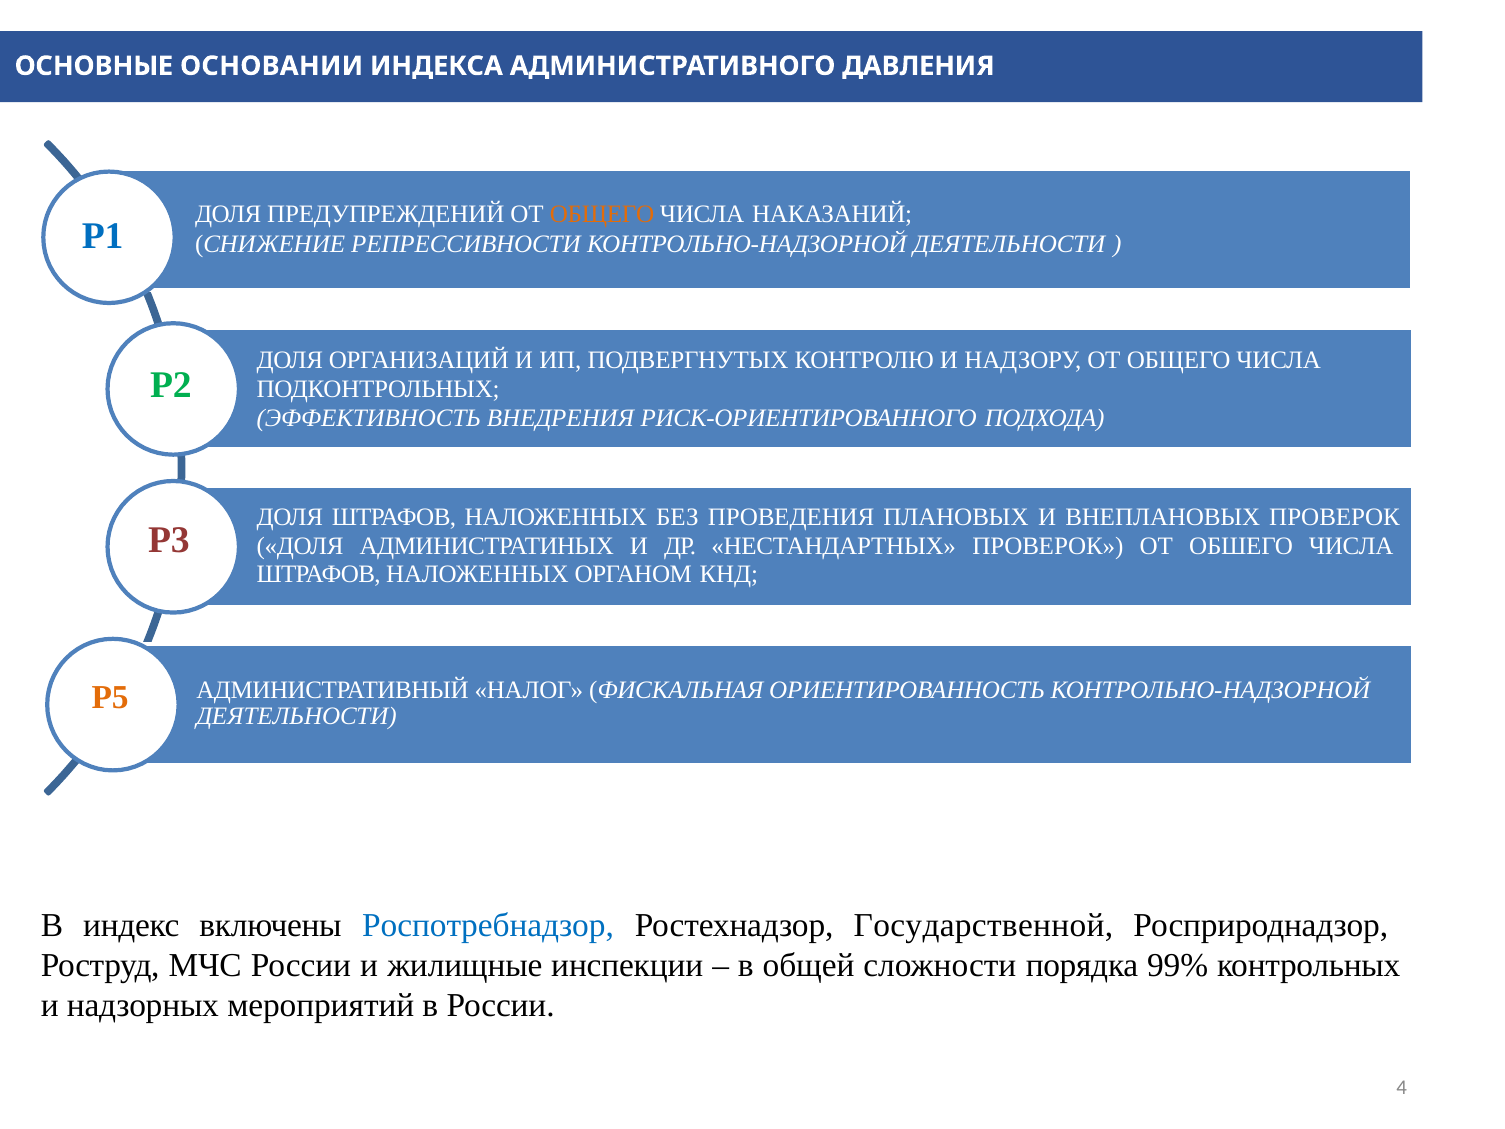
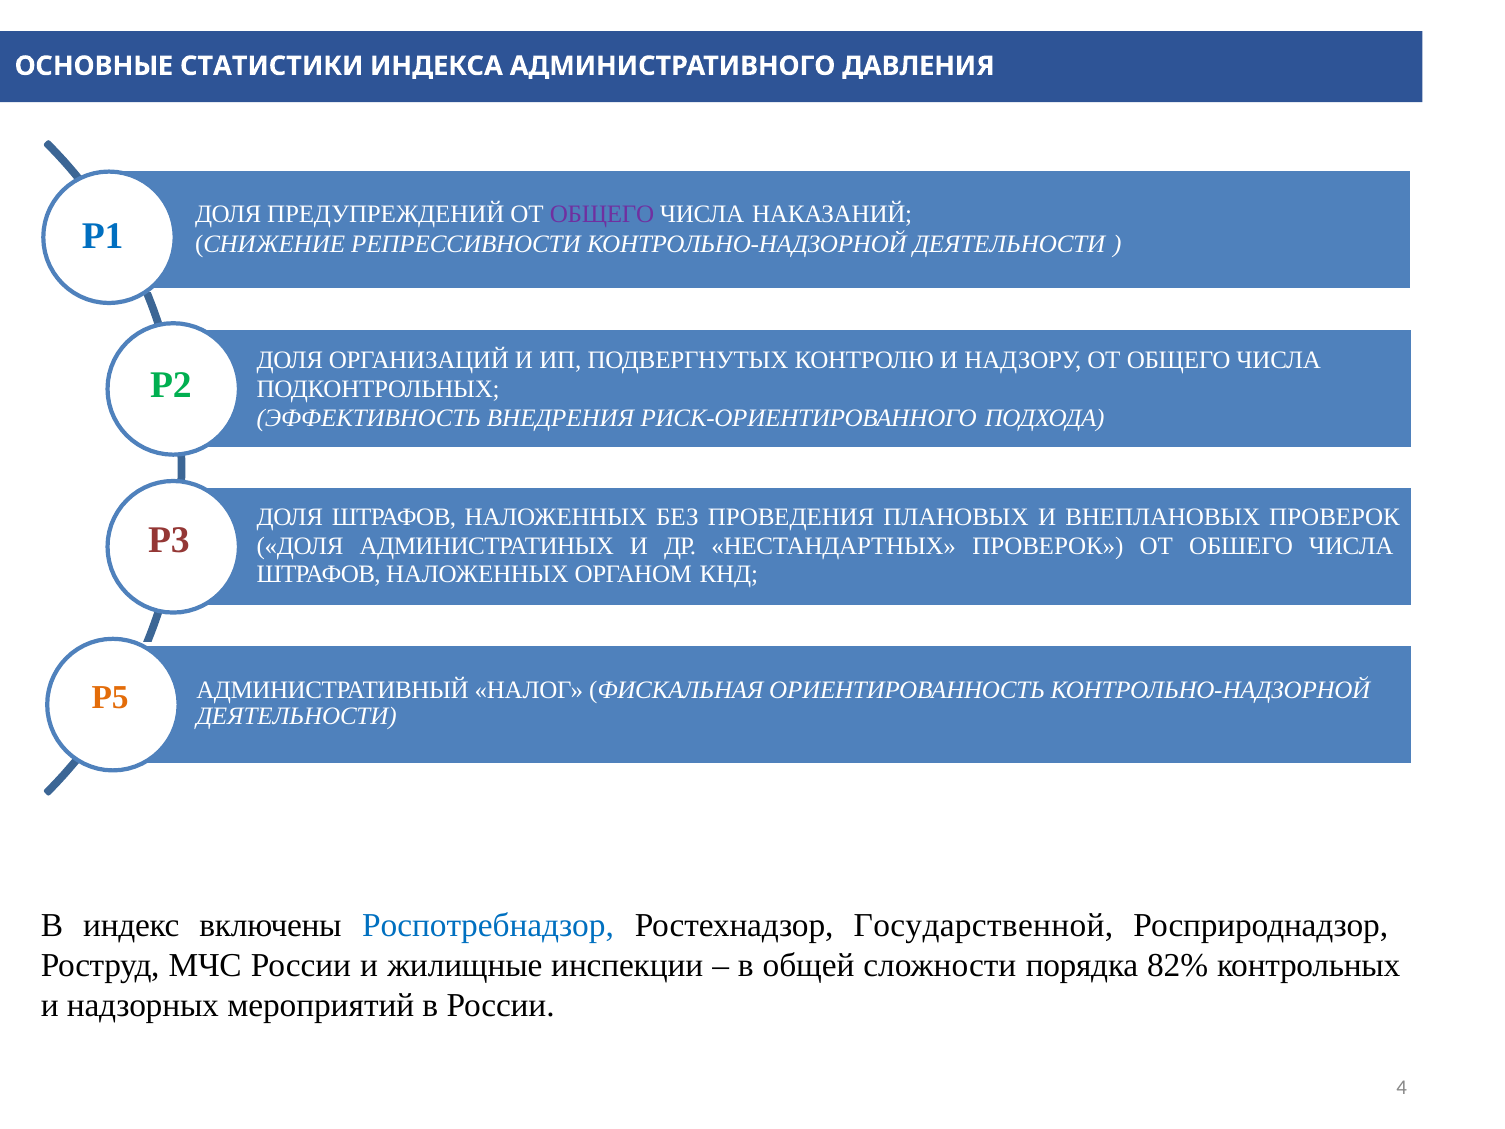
ОСНОВАНИИ: ОСНОВАНИИ -> СТАТИСТИКИ
ОБЩЕГО at (602, 215) colour: orange -> purple
99%: 99% -> 82%
